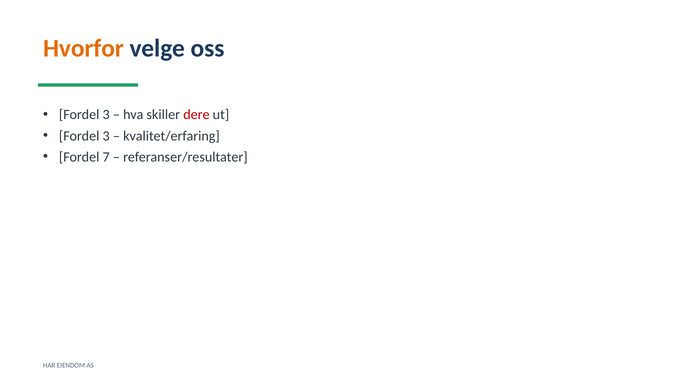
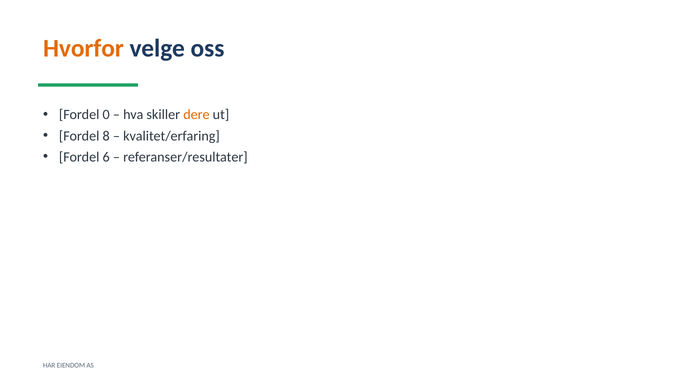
3 at (106, 115): 3 -> 0
dere colour: red -> orange
3 at (106, 136): 3 -> 8
7: 7 -> 6
